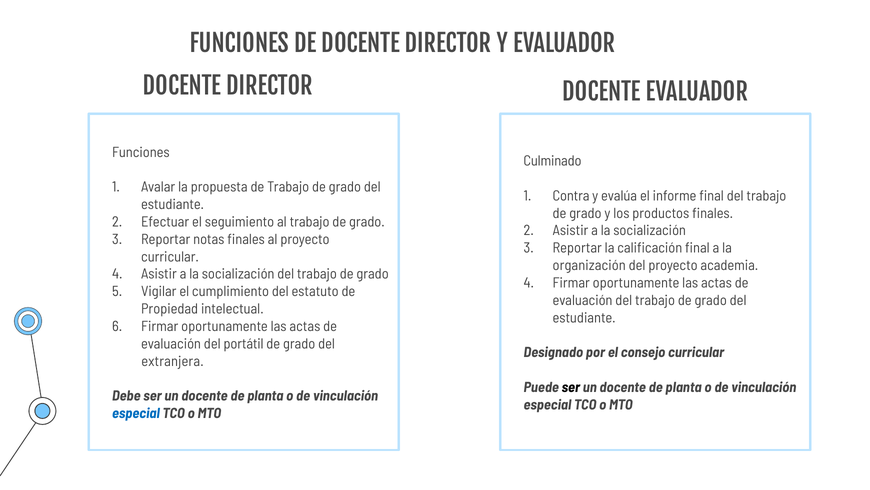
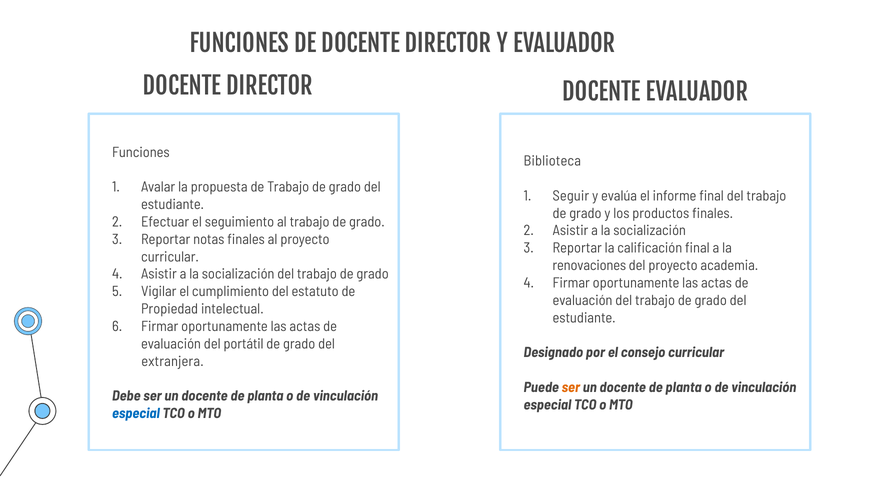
Culminado: Culminado -> Biblioteca
Contra: Contra -> Seguir
organización: organización -> renovaciones
ser at (571, 387) colour: black -> orange
